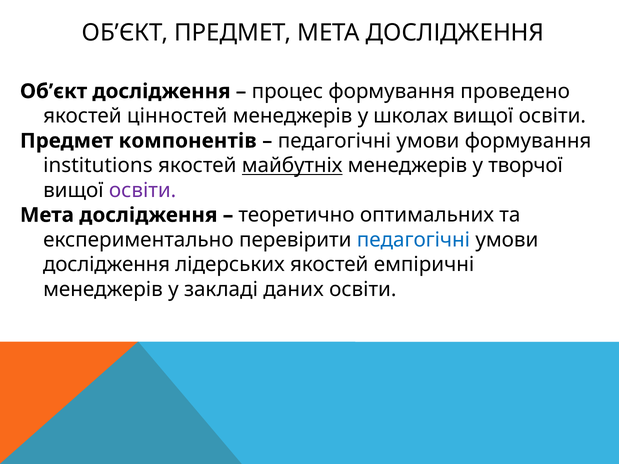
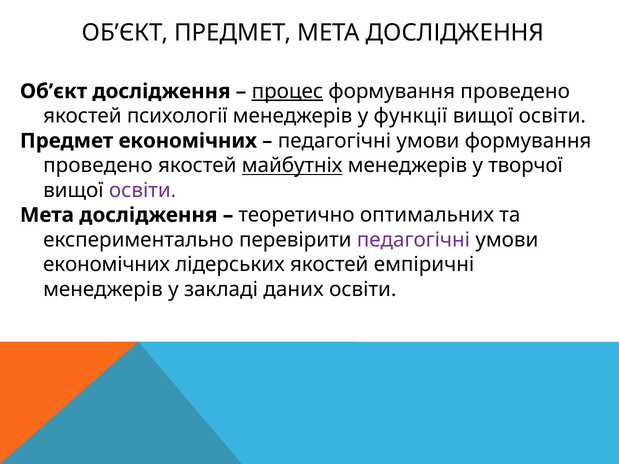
процес underline: none -> present
цінностей: цінностей -> психології
школах: школах -> функції
Предмет компонентів: компонентів -> економічних
institutions at (98, 166): institutions -> проведено
педагогічні at (413, 240) colour: blue -> purple
дослідження at (107, 265): дослідження -> економічних
